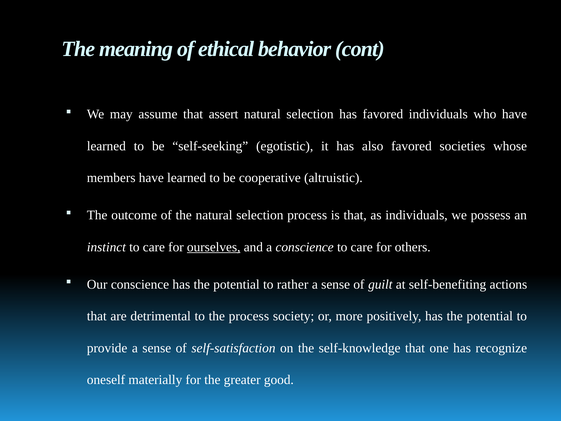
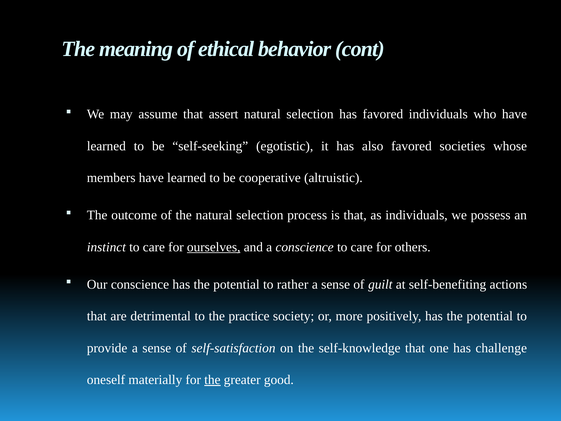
the process: process -> practice
recognize: recognize -> challenge
the at (212, 380) underline: none -> present
